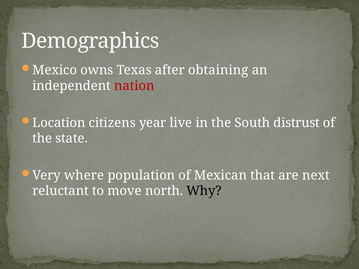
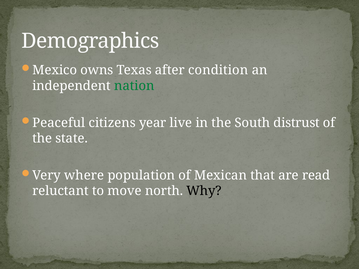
obtaining: obtaining -> condition
nation colour: red -> green
Location: Location -> Peaceful
next: next -> read
